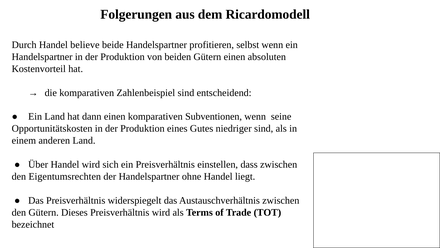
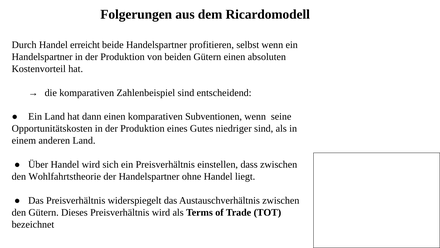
believe: believe -> erreicht
Eigentumsrechten: Eigentumsrechten -> Wohlfahrtstheorie
